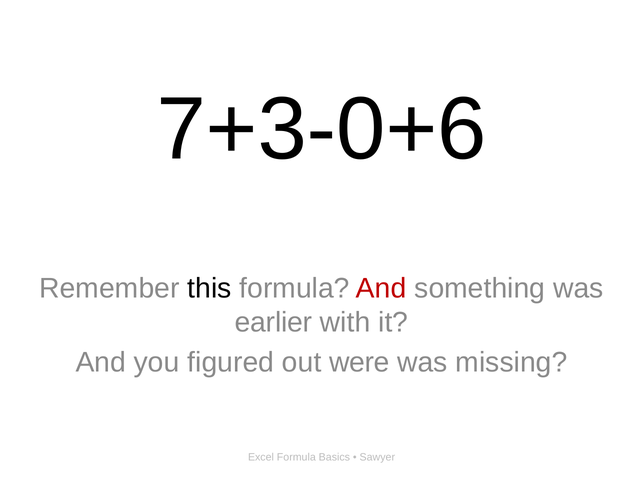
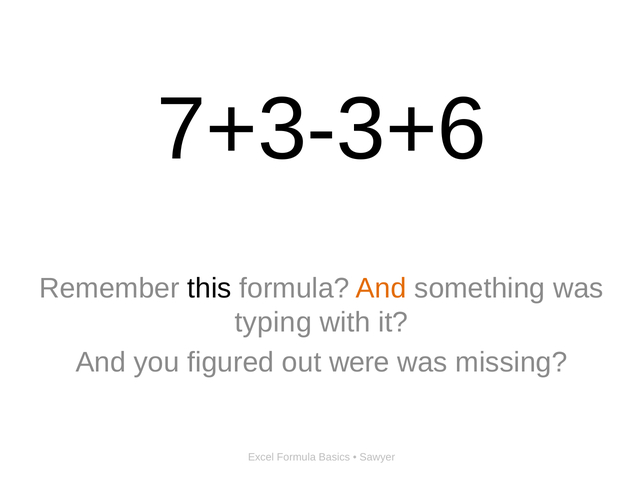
7+3-0+6: 7+3-0+6 -> 7+3-3+6
And at (381, 288) colour: red -> orange
earlier: earlier -> typing
